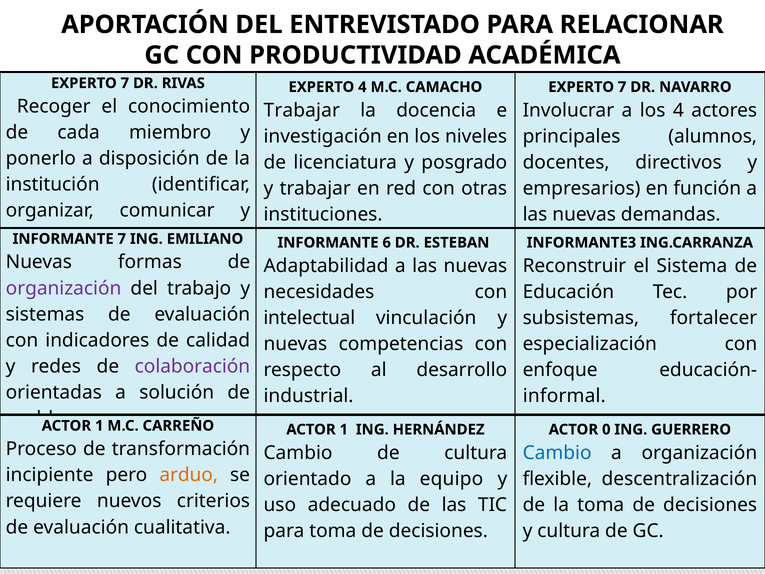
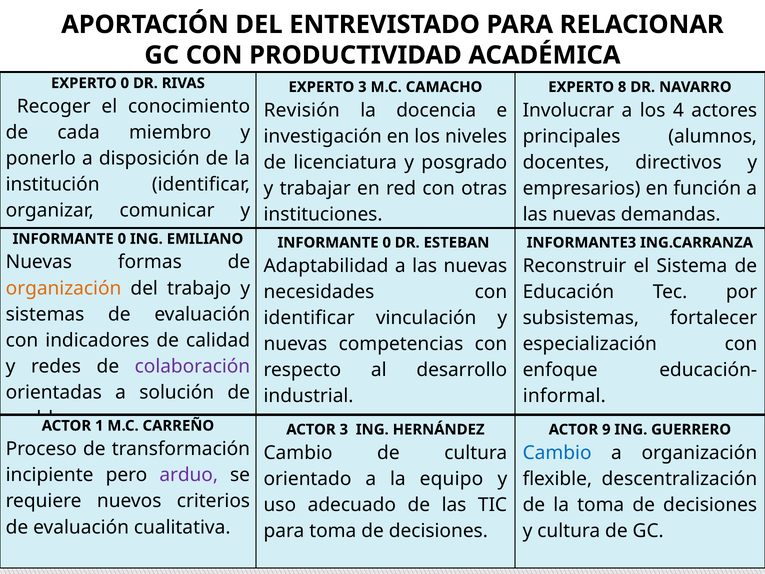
7 at (125, 83): 7 -> 0
EXPERTO 4: 4 -> 3
7 at (622, 87): 7 -> 8
Trabajar at (302, 110): Trabajar -> Revisión
7 at (122, 239): 7 -> 0
6 at (387, 243): 6 -> 0
organización at (64, 288) colour: purple -> orange
intelectual at (309, 318): intelectual -> identificar
1 at (344, 429): 1 -> 3
0: 0 -> 9
arduo colour: orange -> purple
